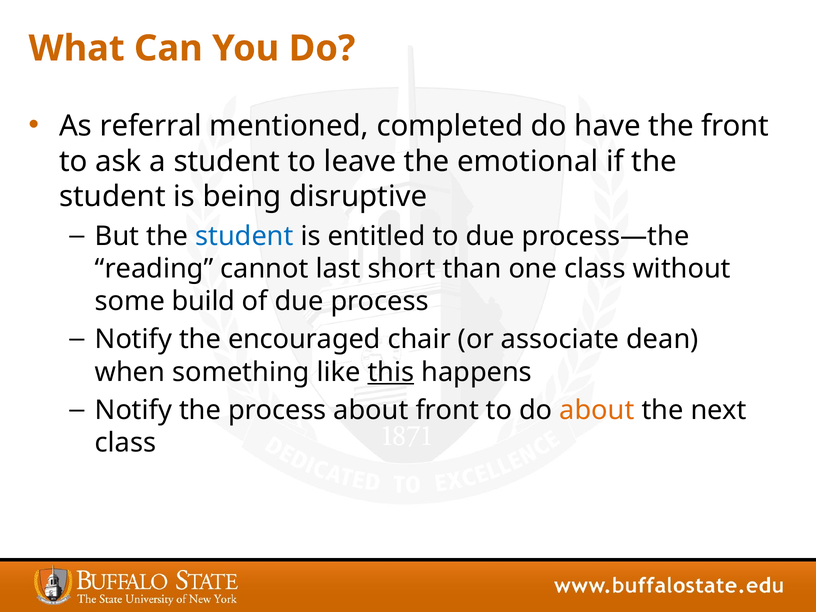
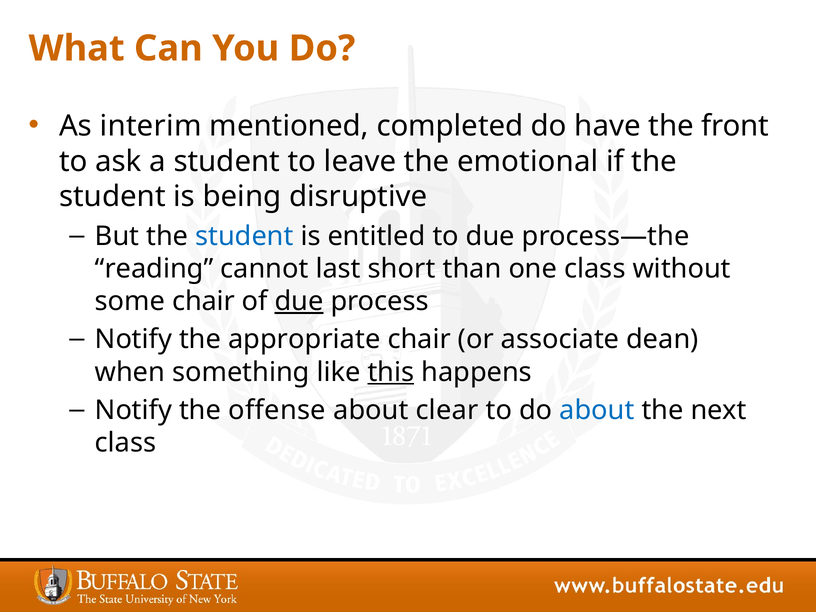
referral: referral -> interim
some build: build -> chair
due at (299, 301) underline: none -> present
encouraged: encouraged -> appropriate
the process: process -> offense
about front: front -> clear
about at (597, 410) colour: orange -> blue
